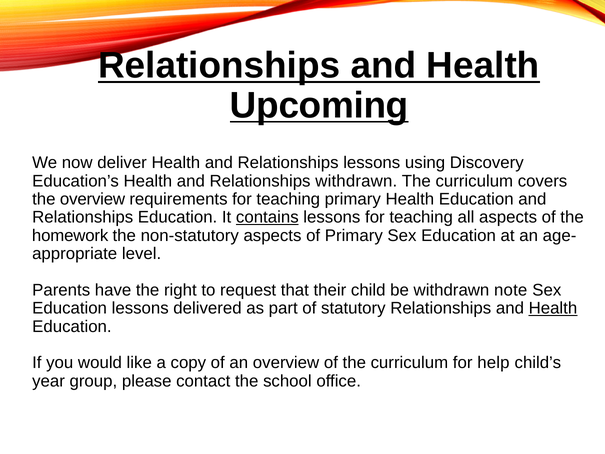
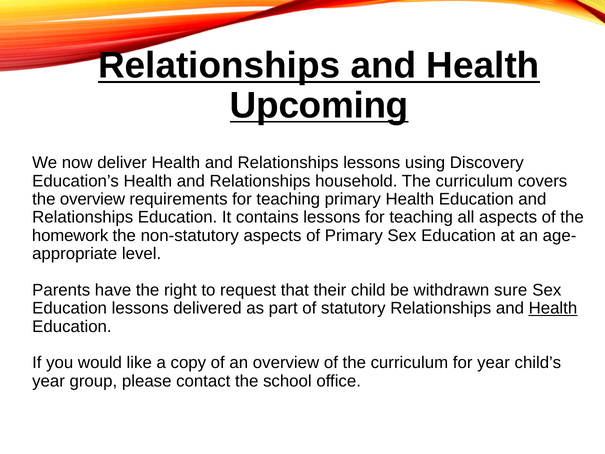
Relationships withdrawn: withdrawn -> household
contains underline: present -> none
note: note -> sure
for help: help -> year
